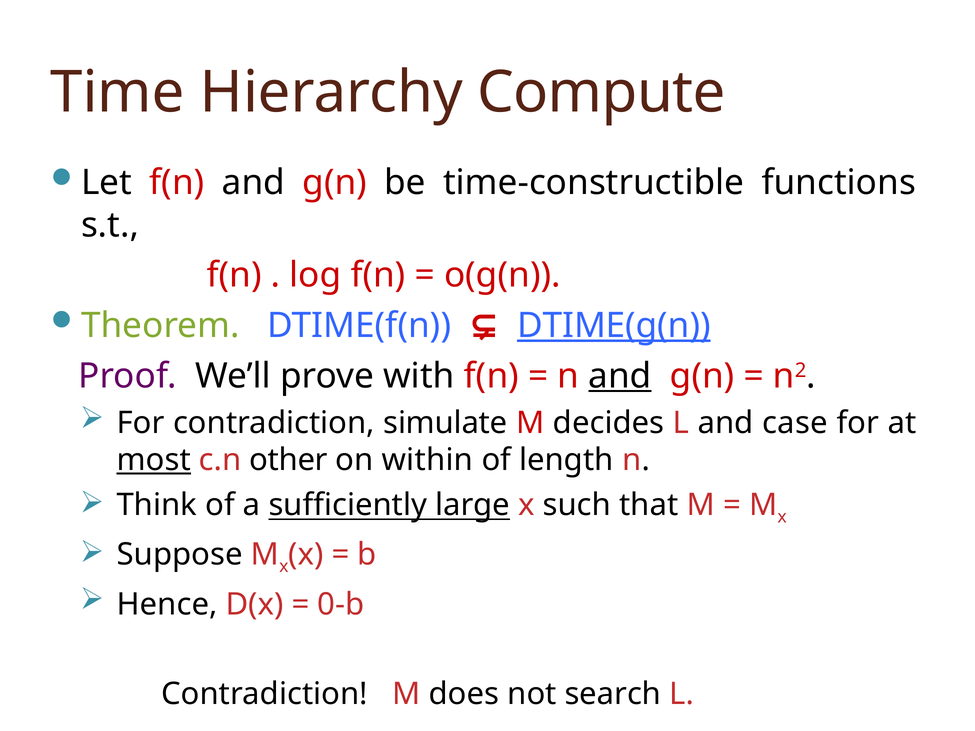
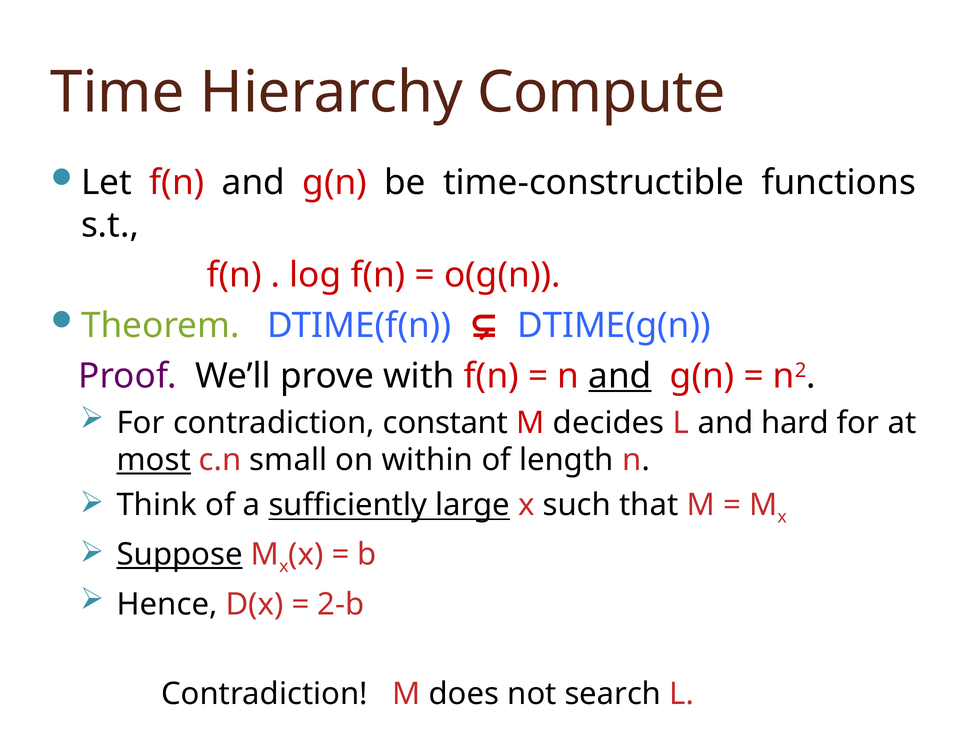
DTIME(g(n underline: present -> none
simulate: simulate -> constant
case: case -> hard
other: other -> small
Suppose underline: none -> present
0-b: 0-b -> 2-b
